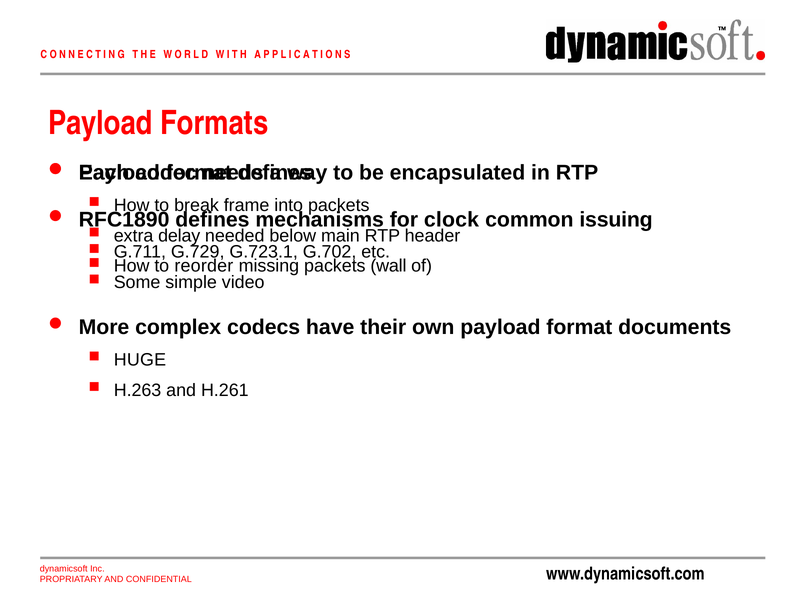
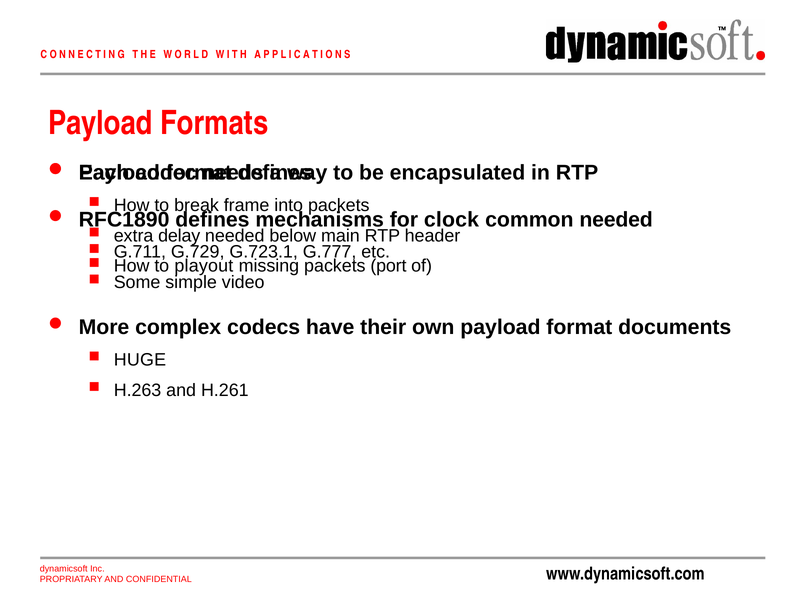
common issuing: issuing -> needed
G.702: G.702 -> G.777
reorder: reorder -> playout
wall: wall -> port
